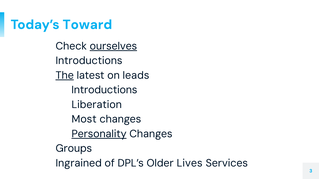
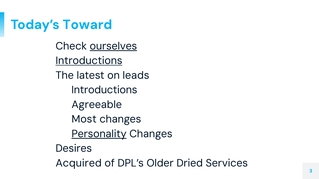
Introductions at (89, 61) underline: none -> present
The underline: present -> none
Liberation: Liberation -> Agreeable
Groups: Groups -> Desires
Ingrained: Ingrained -> Acquired
Lives: Lives -> Dried
